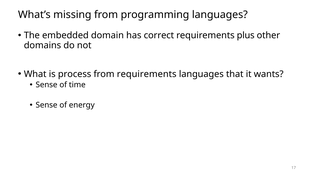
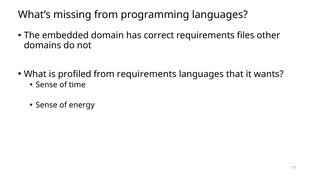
plus: plus -> files
process: process -> profiled
